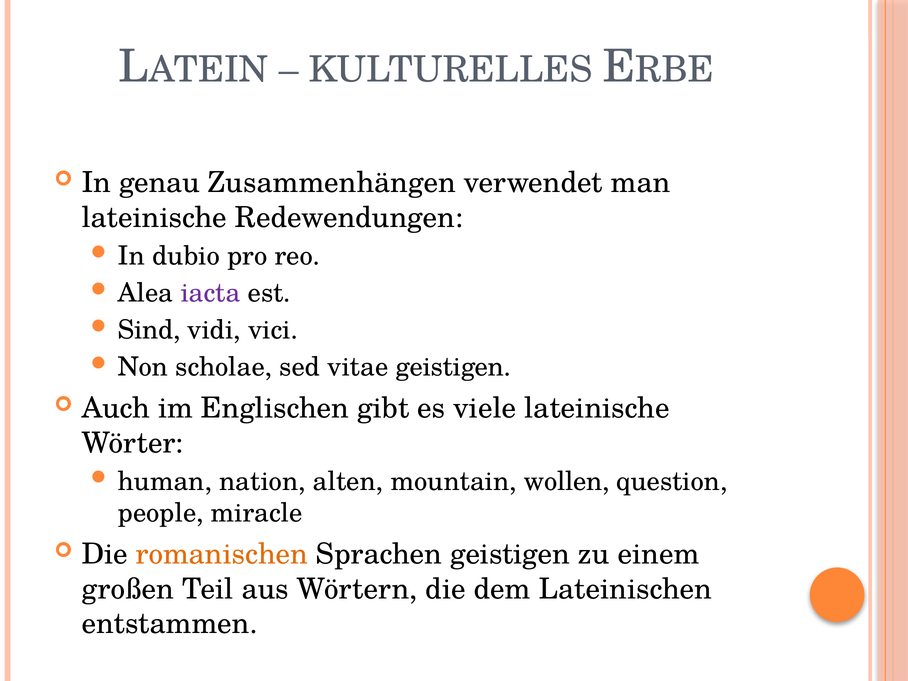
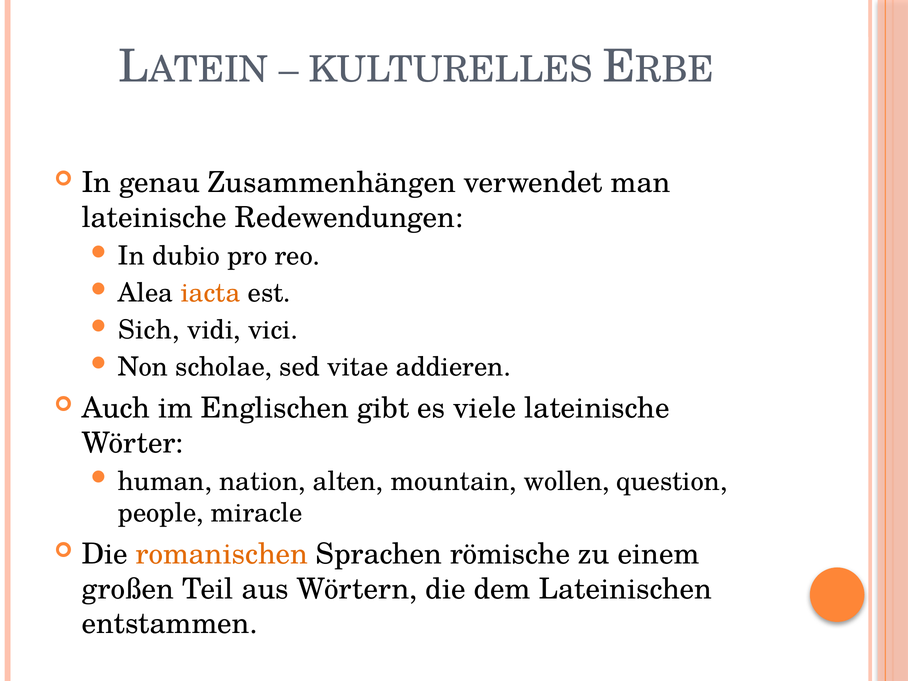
iacta colour: purple -> orange
Sind: Sind -> Sich
vitae geistigen: geistigen -> addieren
Sprachen geistigen: geistigen -> römische
